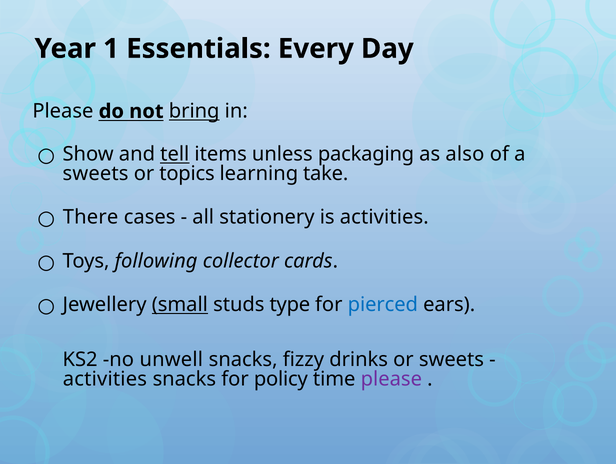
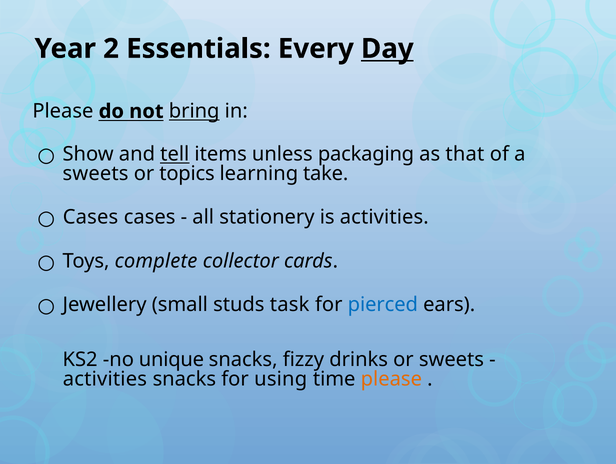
1: 1 -> 2
Day underline: none -> present
also: also -> that
There at (91, 217): There -> Cases
following: following -> complete
small underline: present -> none
type: type -> task
unwell: unwell -> unique
policy: policy -> using
please at (391, 379) colour: purple -> orange
